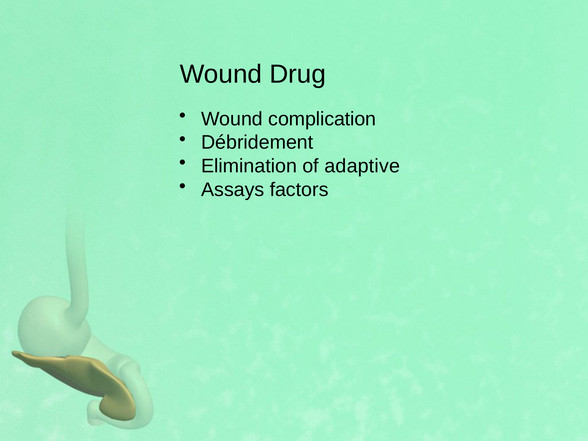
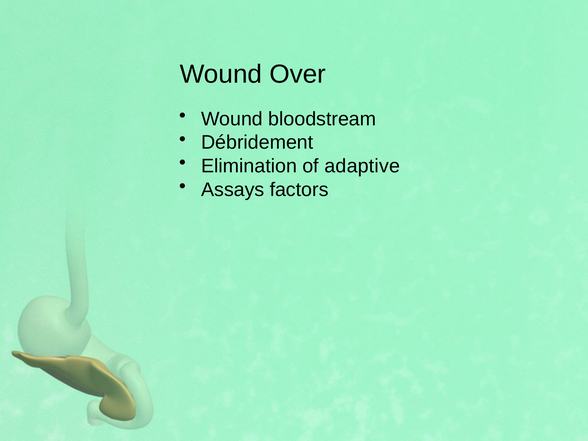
Drug: Drug -> Over
complication: complication -> bloodstream
